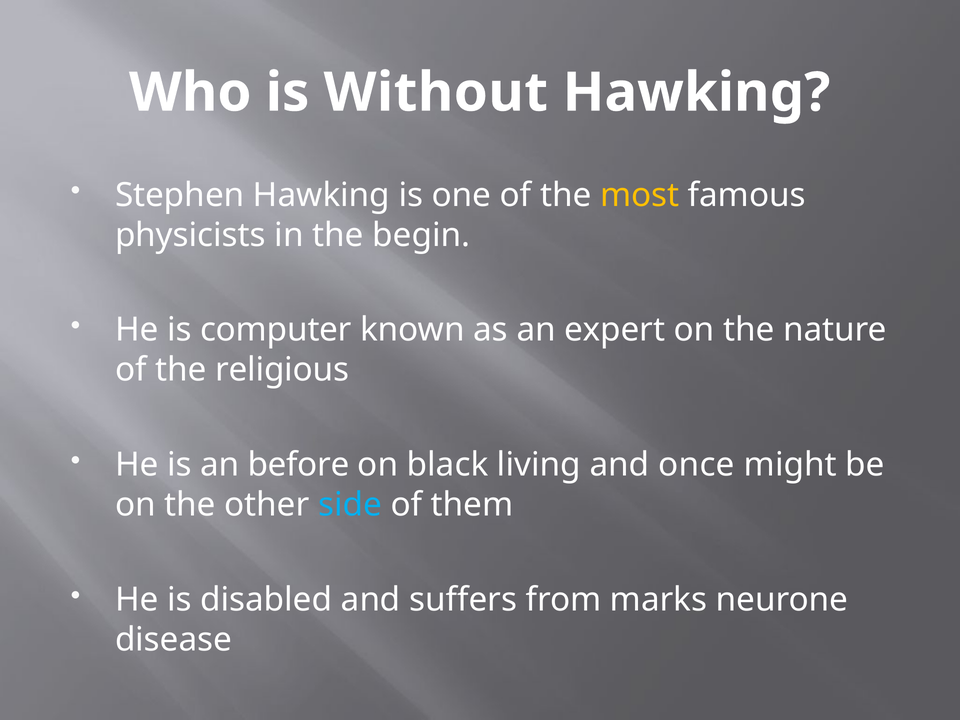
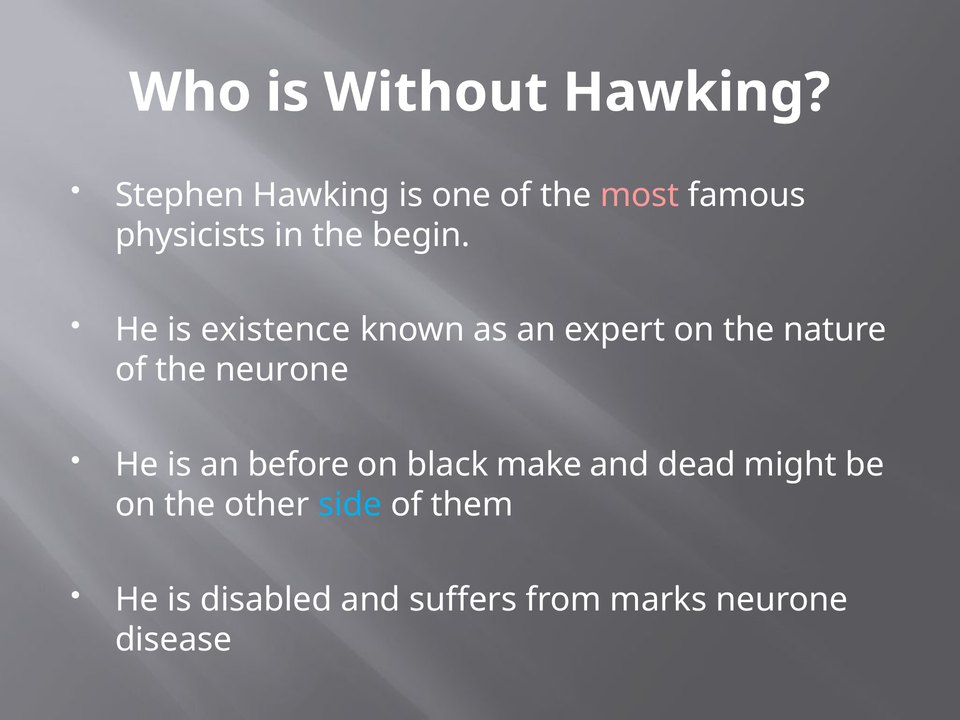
most colour: yellow -> pink
computer: computer -> existence
the religious: religious -> neurone
living: living -> make
once: once -> dead
